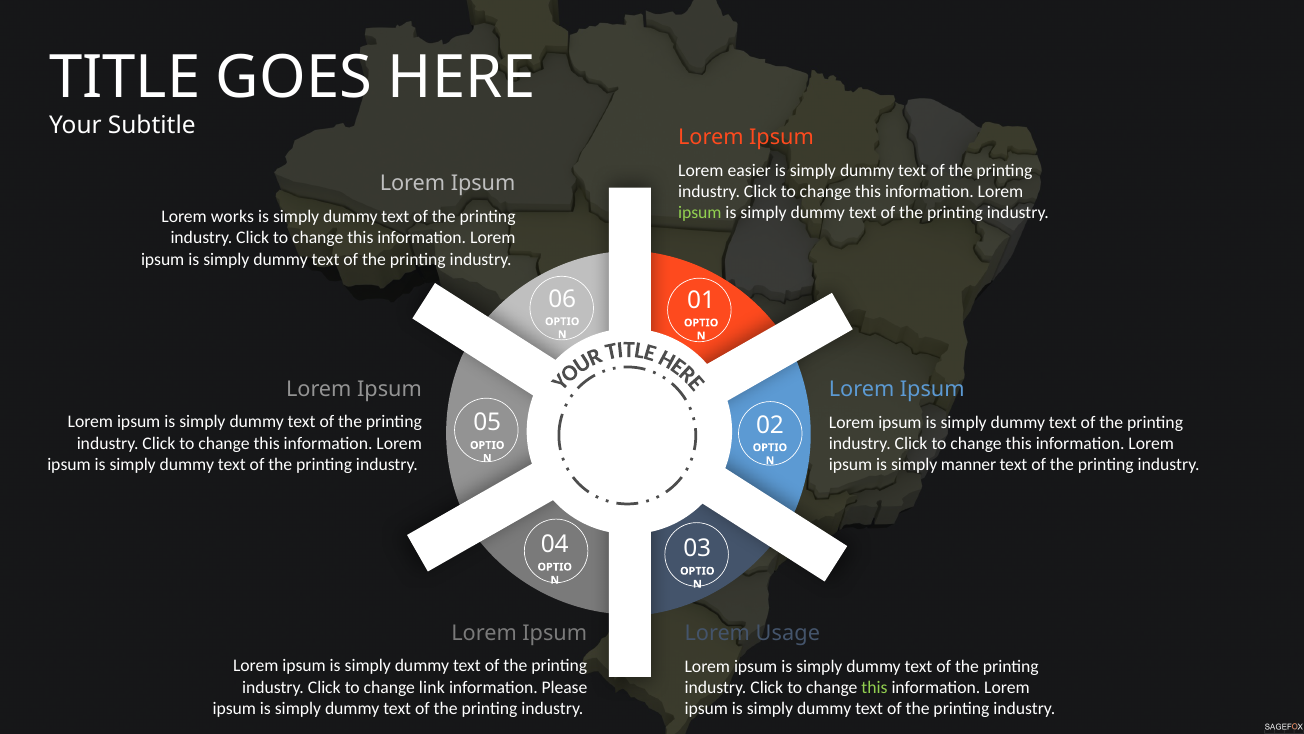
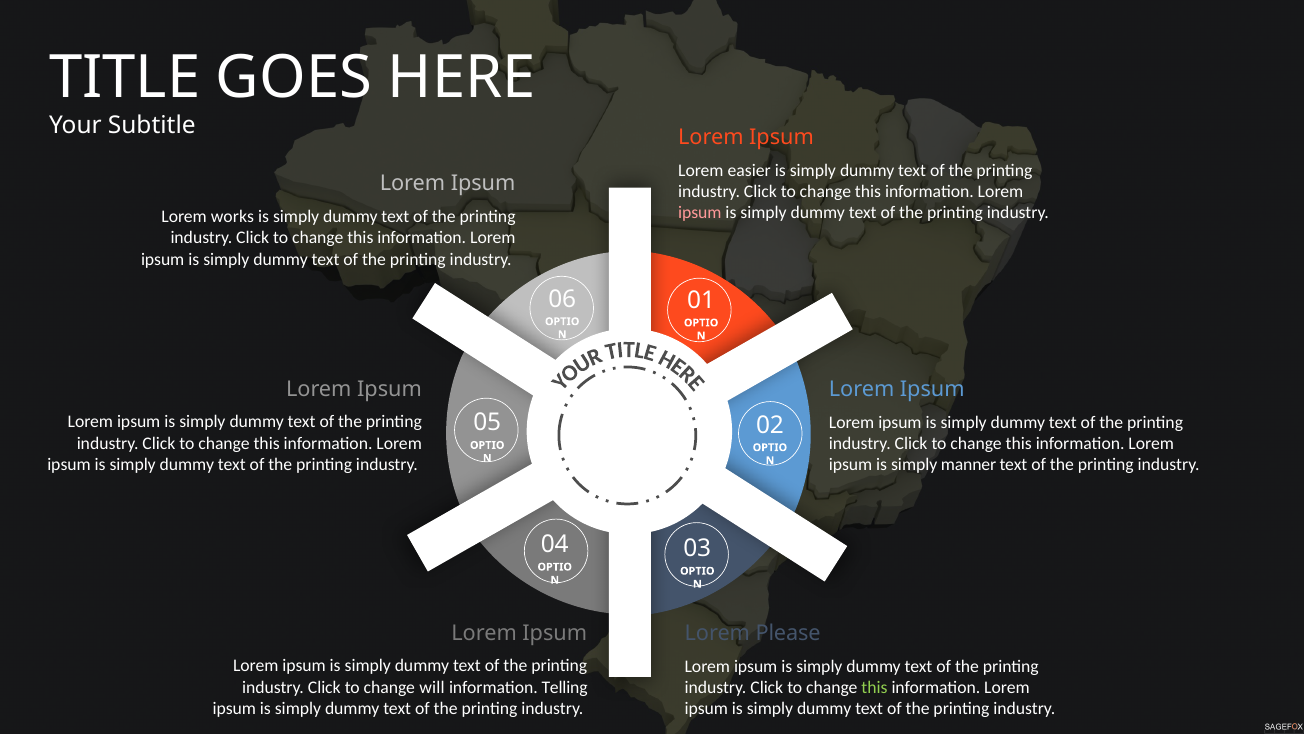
ipsum at (700, 213) colour: light green -> pink
Usage: Usage -> Please
link: link -> will
Please: Please -> Telling
